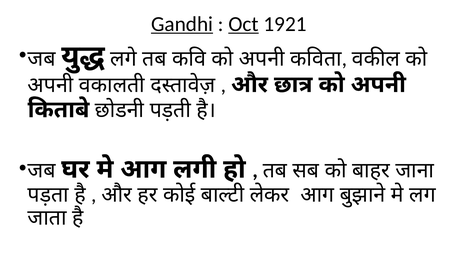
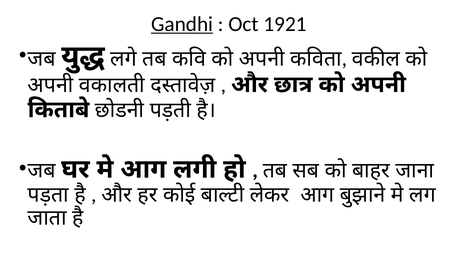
Oct underline: present -> none
